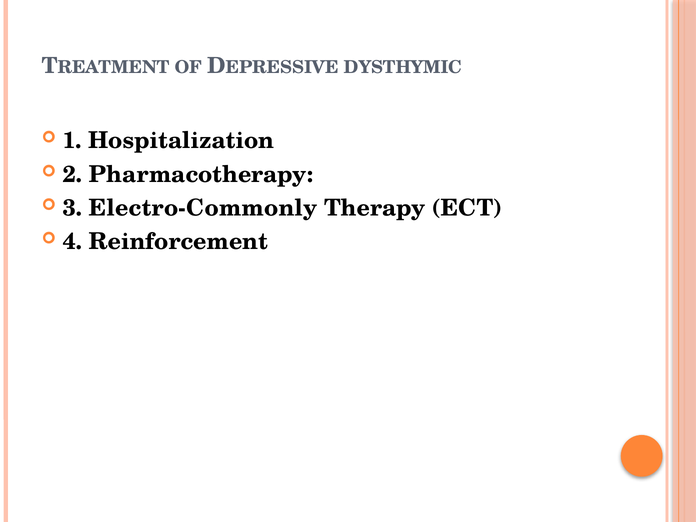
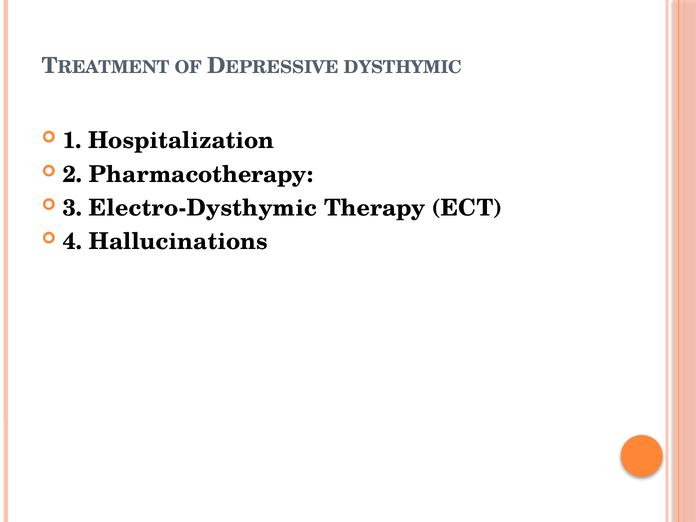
Electro-Commonly: Electro-Commonly -> Electro-Dysthymic
Reinforcement: Reinforcement -> Hallucinations
